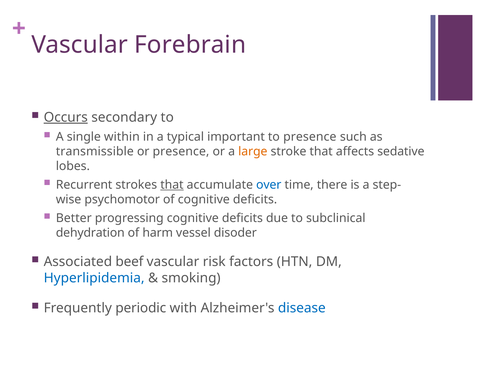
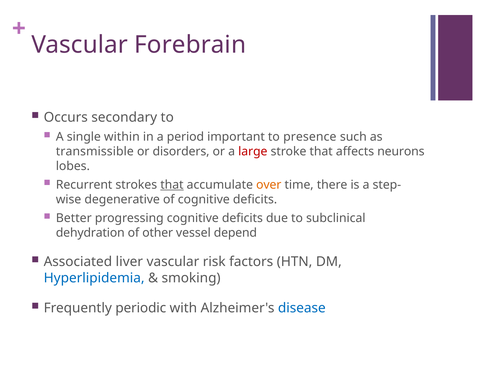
Occurs underline: present -> none
typical: typical -> period
or presence: presence -> disorders
large colour: orange -> red
sedative: sedative -> neurons
over colour: blue -> orange
psychomotor: psychomotor -> degenerative
harm: harm -> other
disoder: disoder -> depend
beef: beef -> liver
